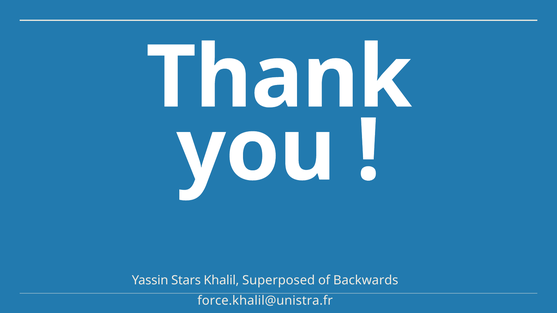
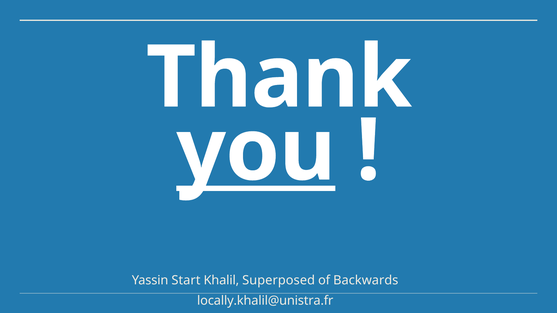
you underline: none -> present
Stars: Stars -> Start
force.khalil@unistra.fr: force.khalil@unistra.fr -> locally.khalil@unistra.fr
